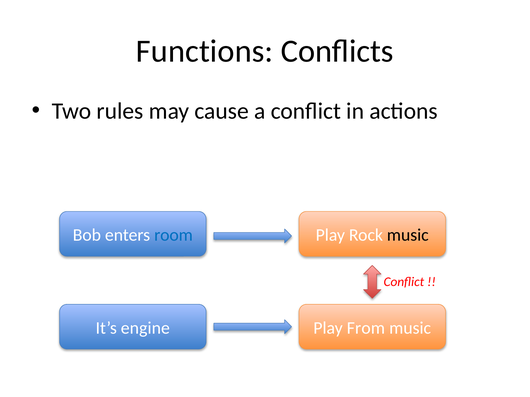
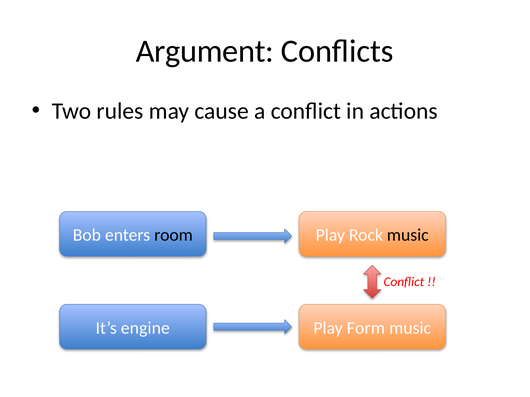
Functions: Functions -> Argument
room colour: blue -> black
From: From -> Form
